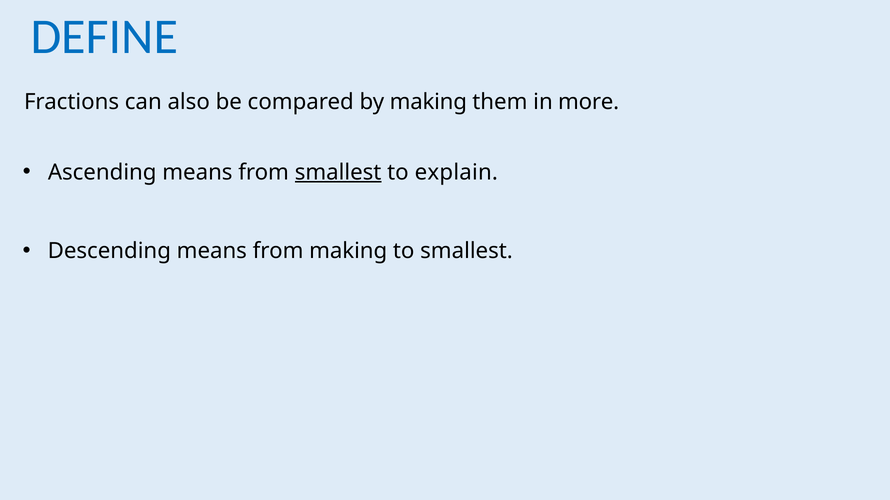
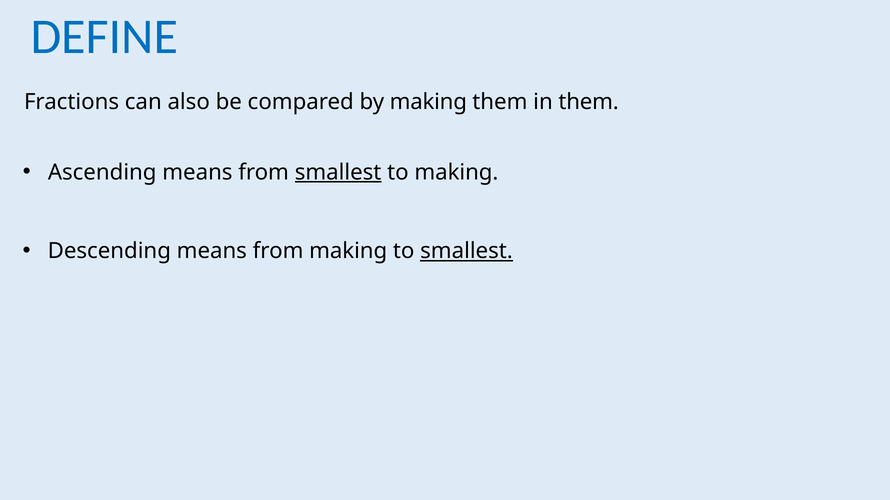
in more: more -> them
to explain: explain -> making
smallest at (467, 251) underline: none -> present
